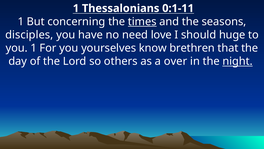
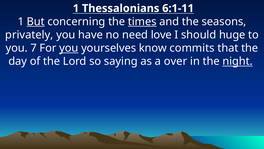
0:1-11: 0:1-11 -> 6:1-11
But underline: none -> present
disciples: disciples -> privately
you 1: 1 -> 7
you at (69, 48) underline: none -> present
brethren: brethren -> commits
others: others -> saying
